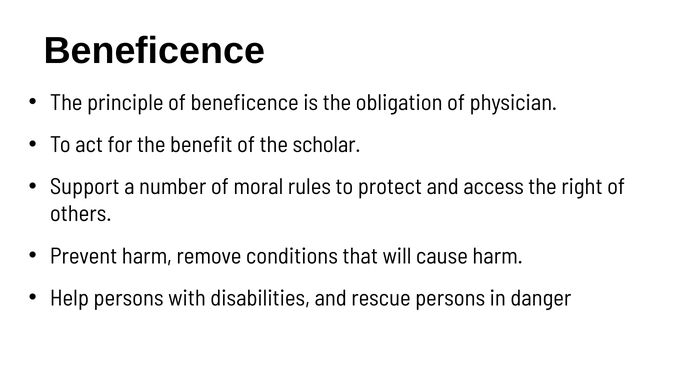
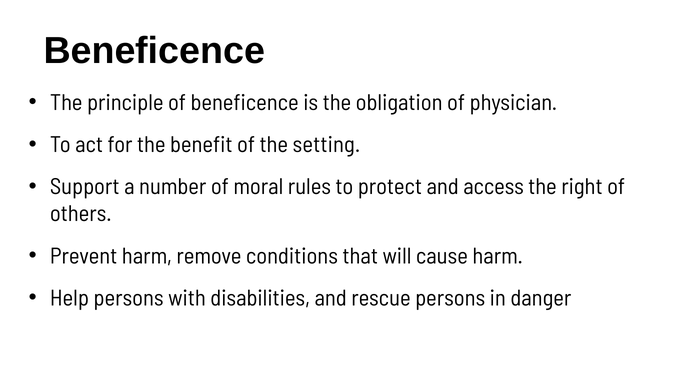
scholar: scholar -> setting
